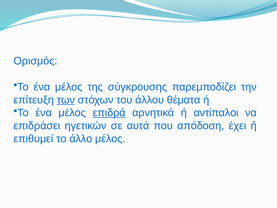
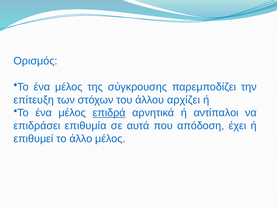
των underline: present -> none
θέματα: θέματα -> αρχίζει
ηγετικών: ηγετικών -> επιθυμία
